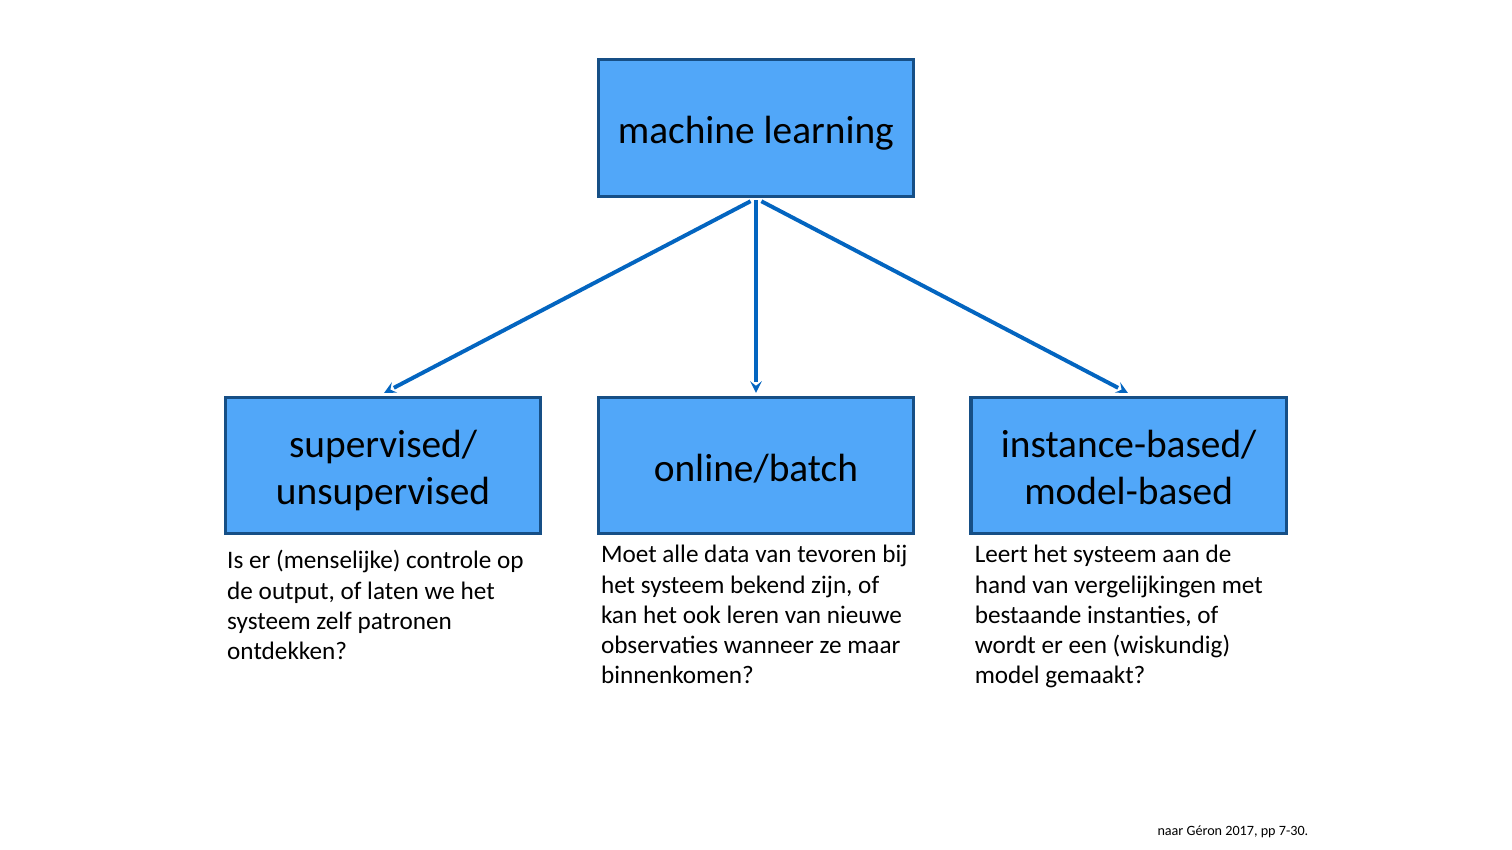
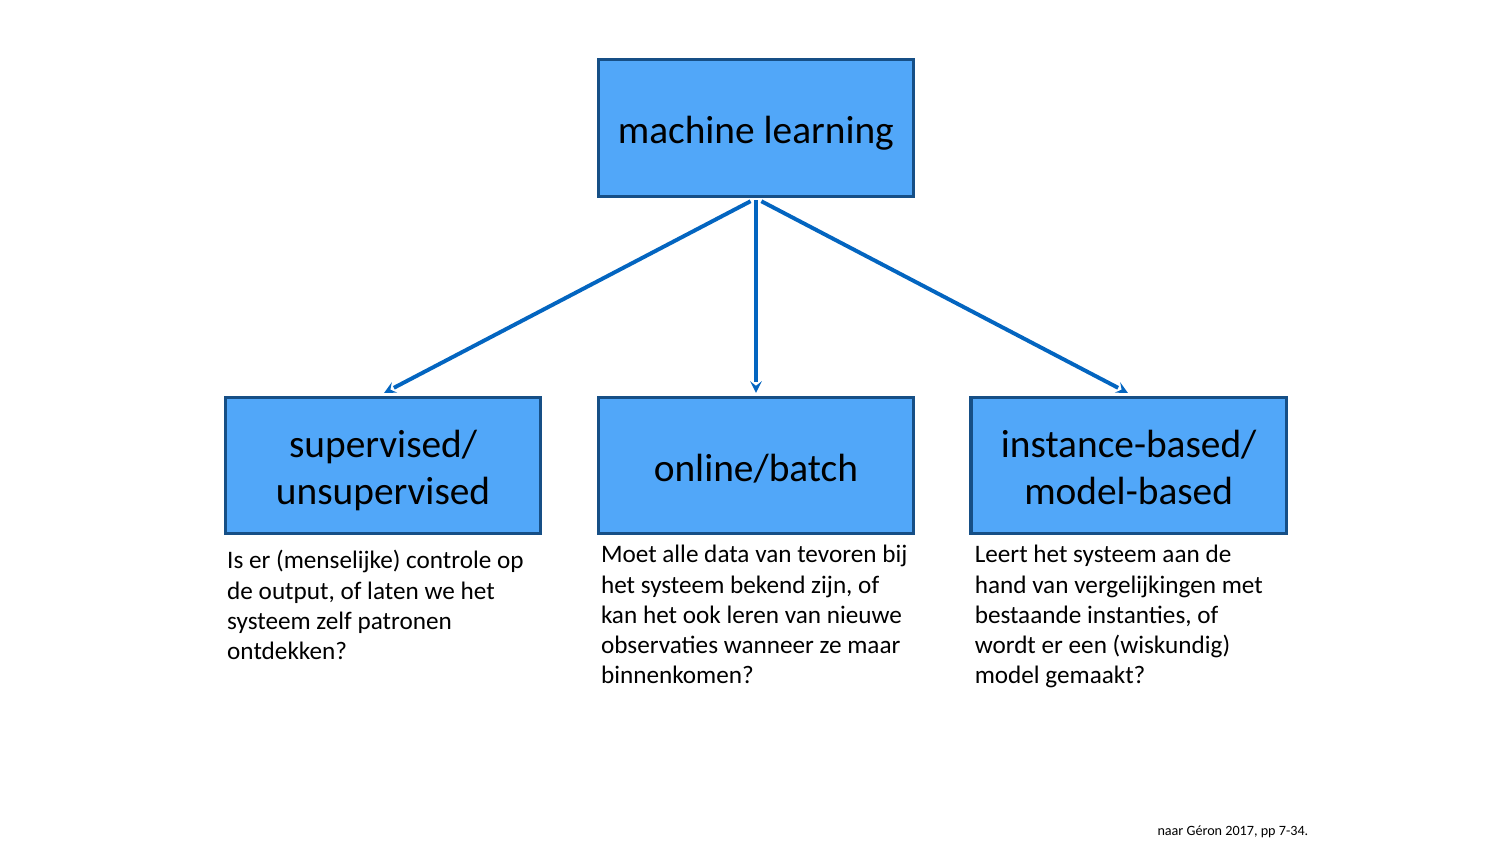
7-30: 7-30 -> 7-34
